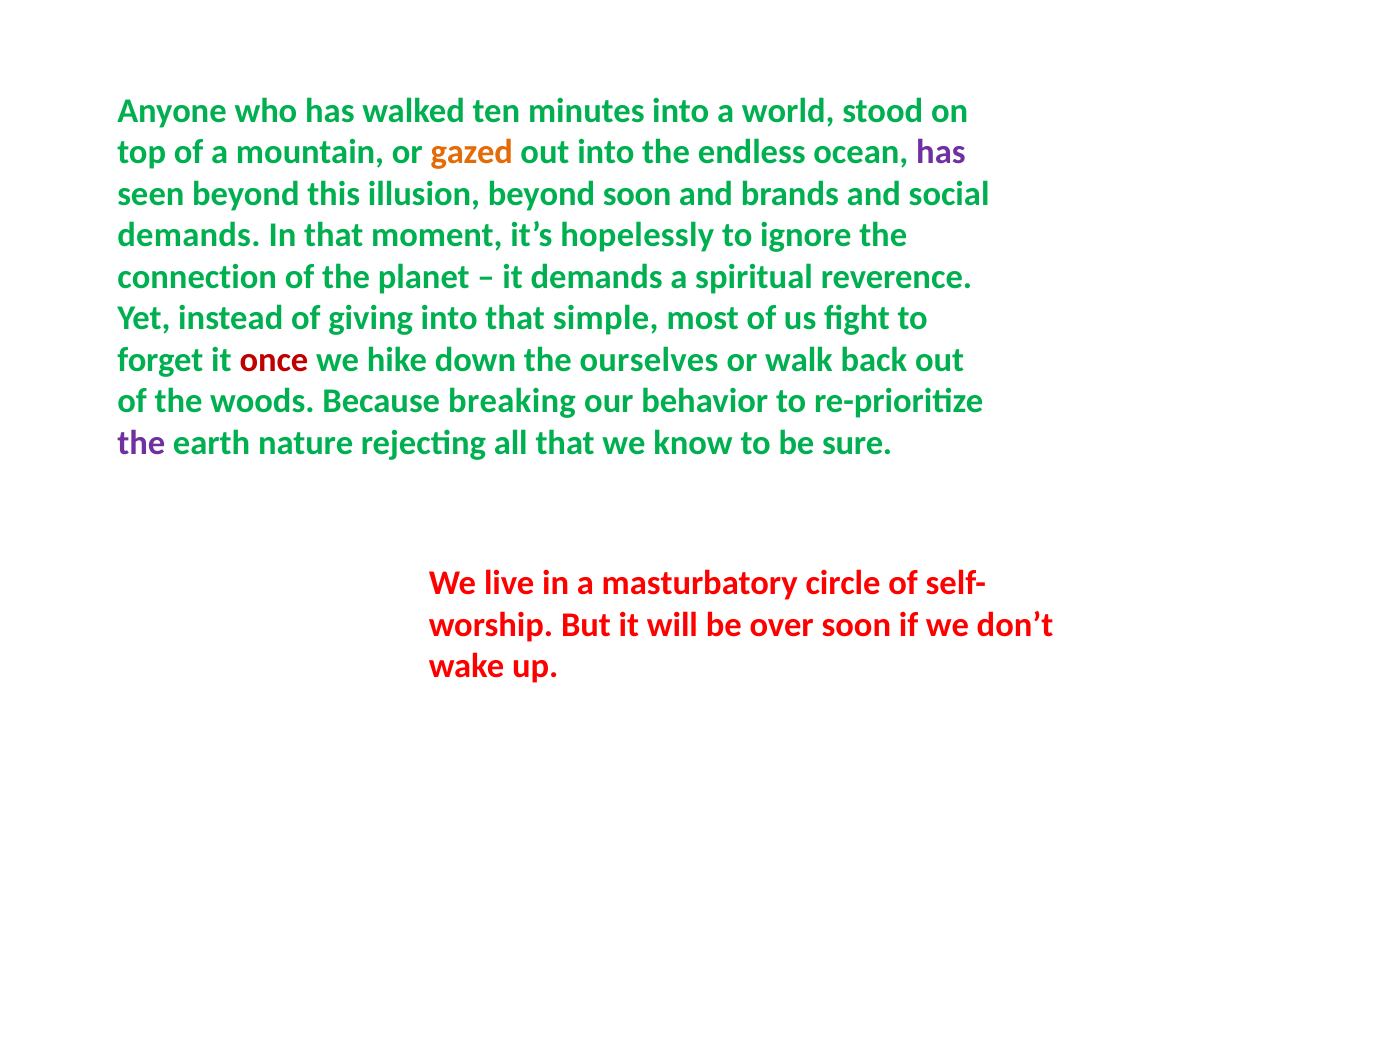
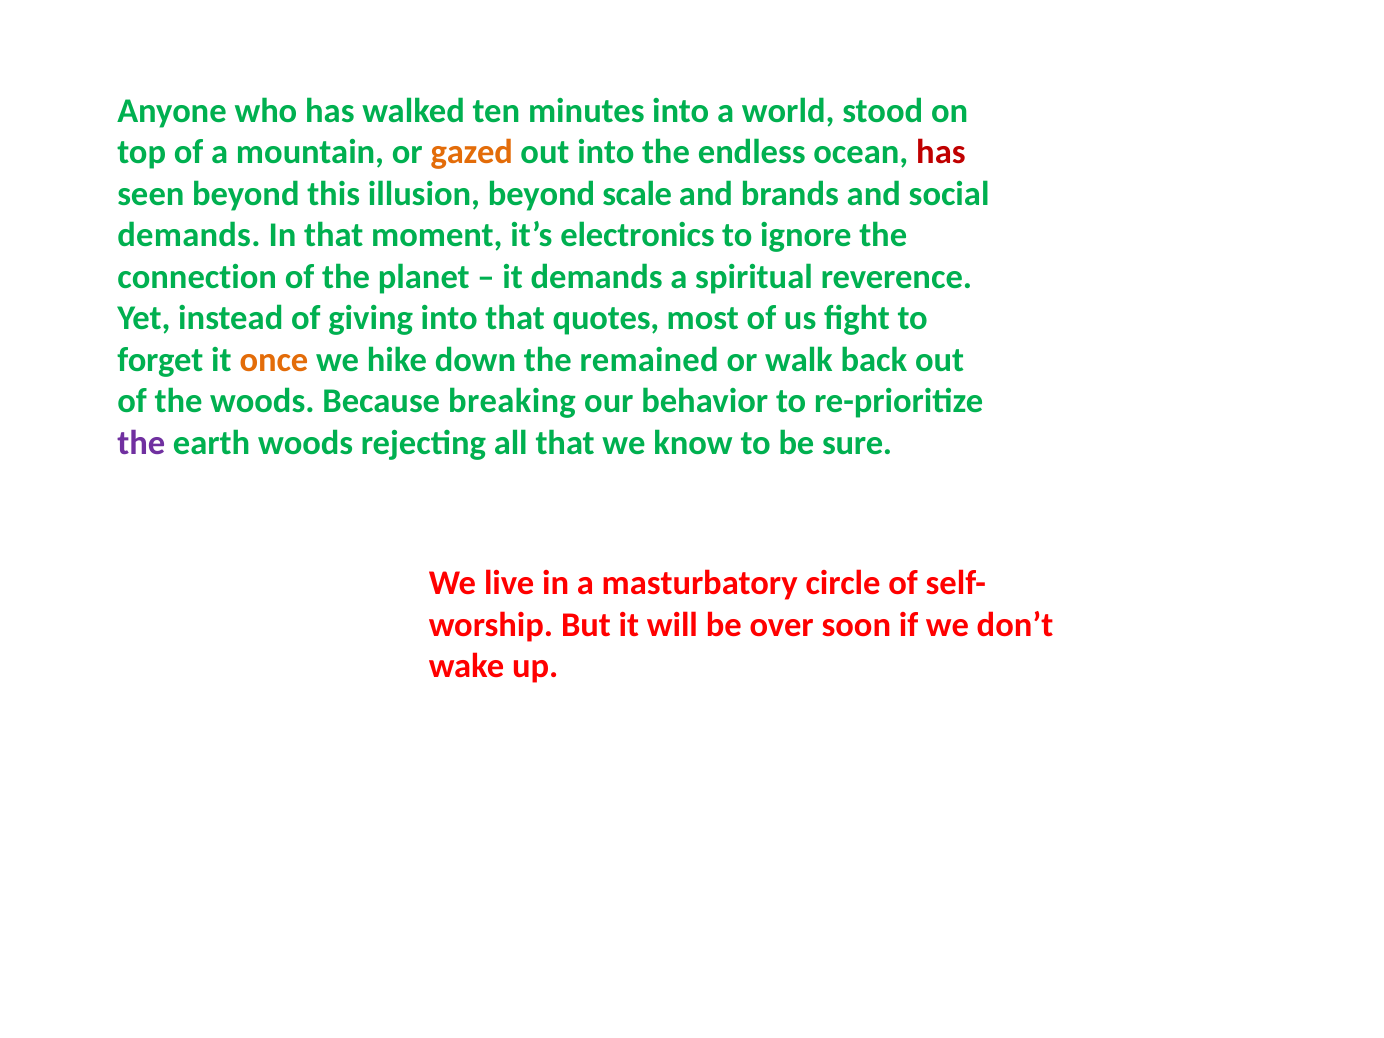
has at (941, 152) colour: purple -> red
beyond soon: soon -> scale
hopelessly: hopelessly -> electronics
simple: simple -> quotes
once colour: red -> orange
ourselves: ourselves -> remained
earth nature: nature -> woods
